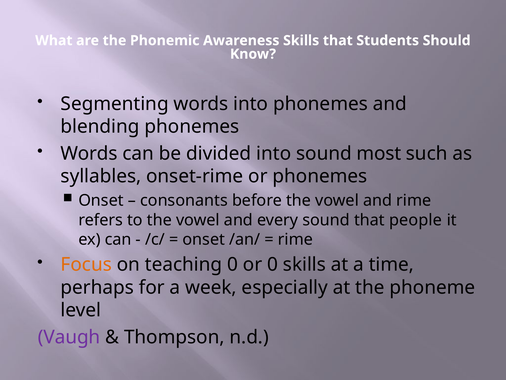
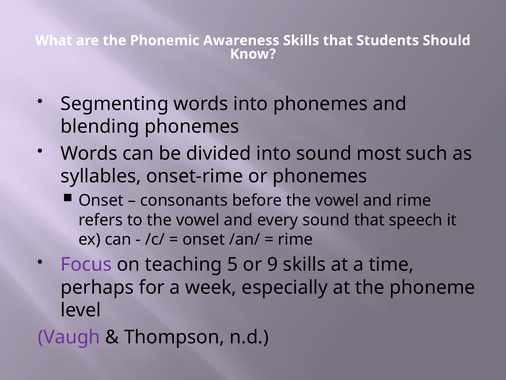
people: people -> speech
Focus colour: orange -> purple
teaching 0: 0 -> 5
or 0: 0 -> 9
